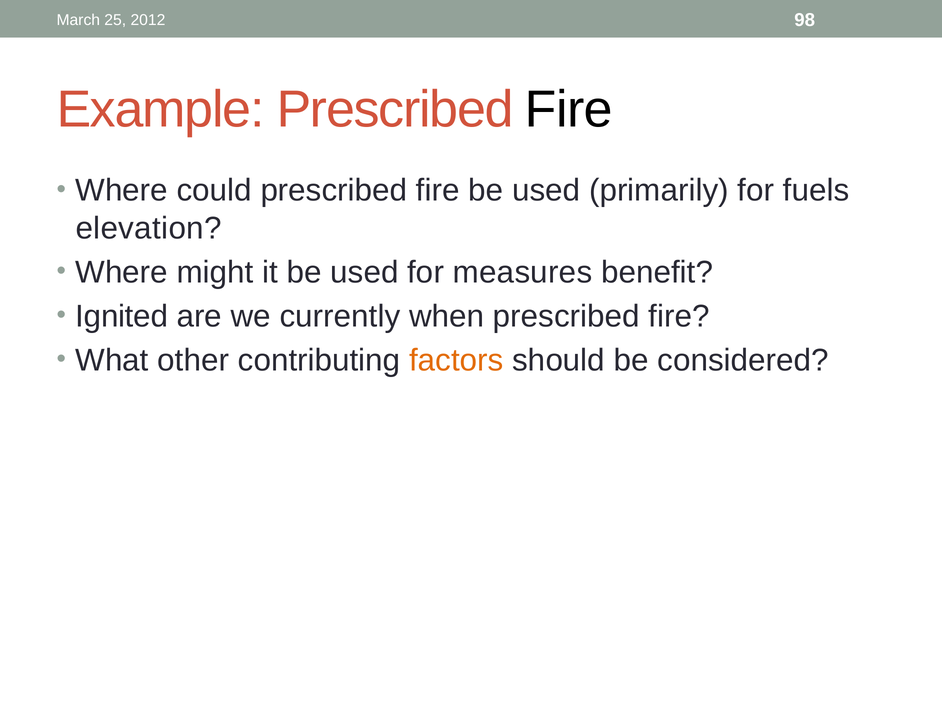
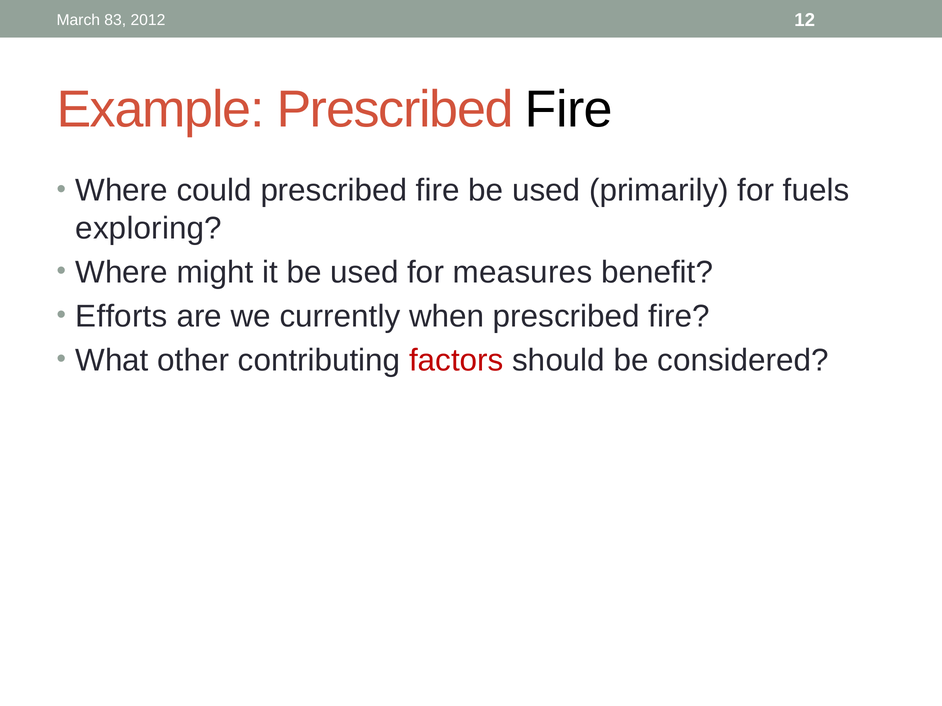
25: 25 -> 83
98: 98 -> 12
elevation: elevation -> exploring
Ignited: Ignited -> Efforts
factors colour: orange -> red
